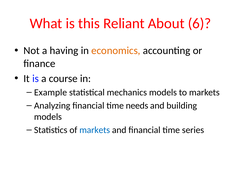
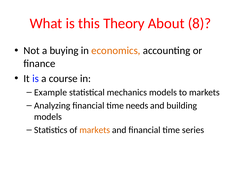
Reliant: Reliant -> Theory
6: 6 -> 8
having: having -> buying
markets at (95, 130) colour: blue -> orange
